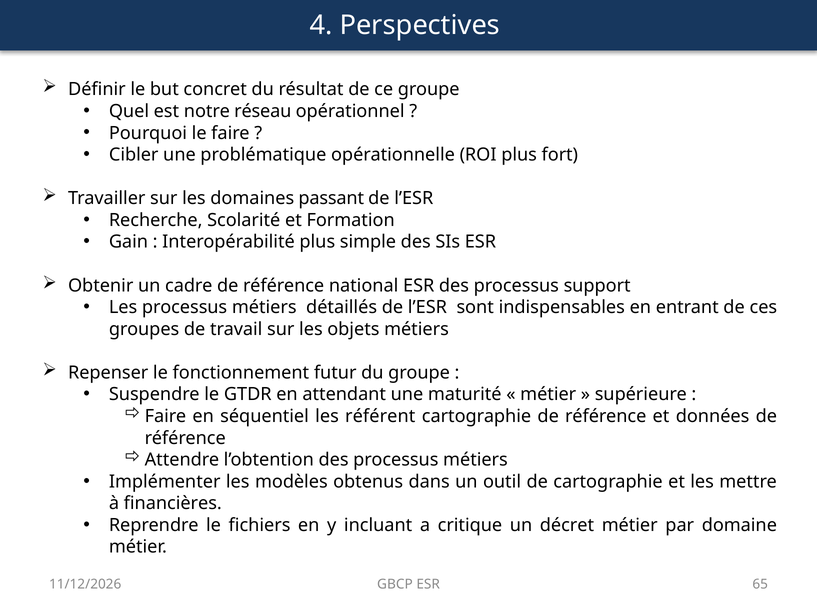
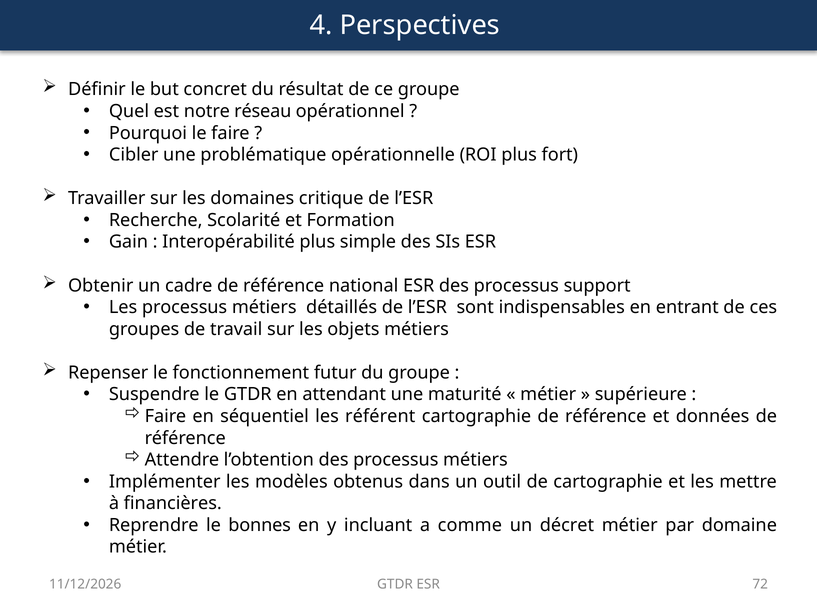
passant: passant -> critique
fichiers: fichiers -> bonnes
critique: critique -> comme
GBCP at (395, 584): GBCP -> GTDR
65: 65 -> 72
